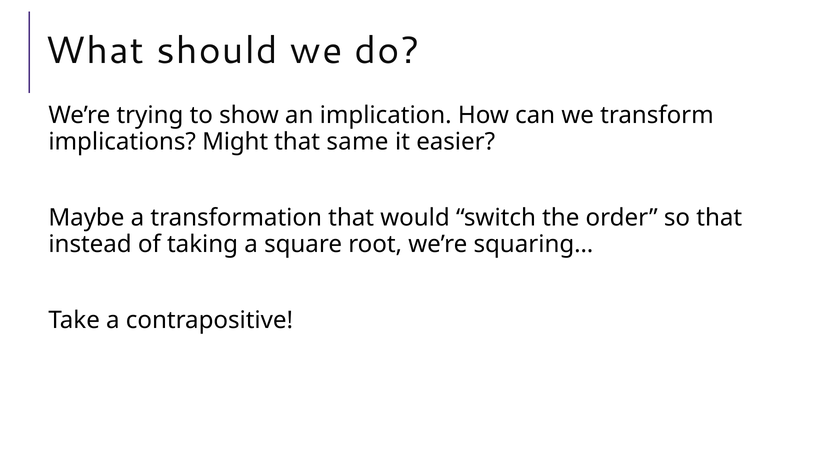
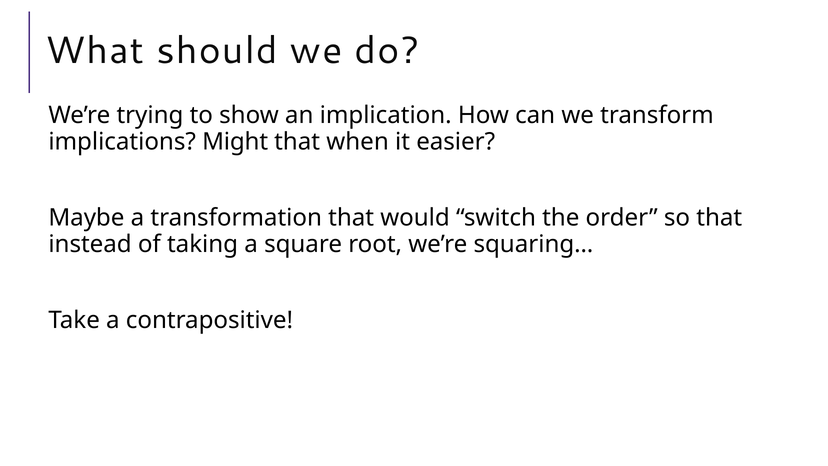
same: same -> when
